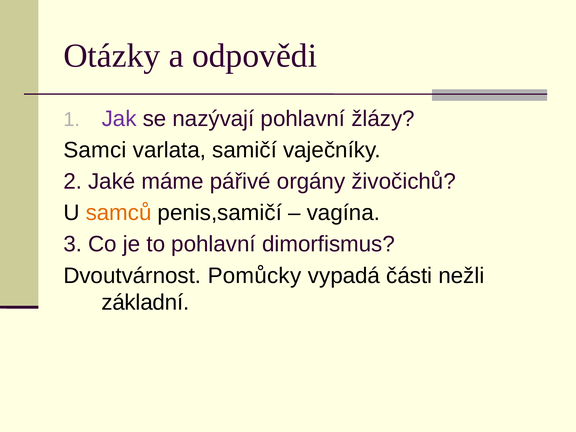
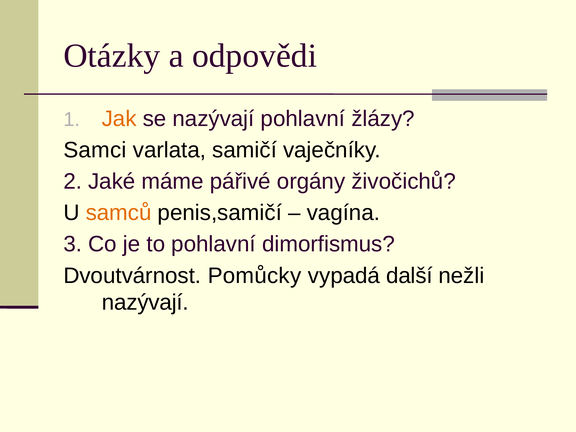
Jak colour: purple -> orange
části: části -> další
základní at (145, 303): základní -> nazývají
